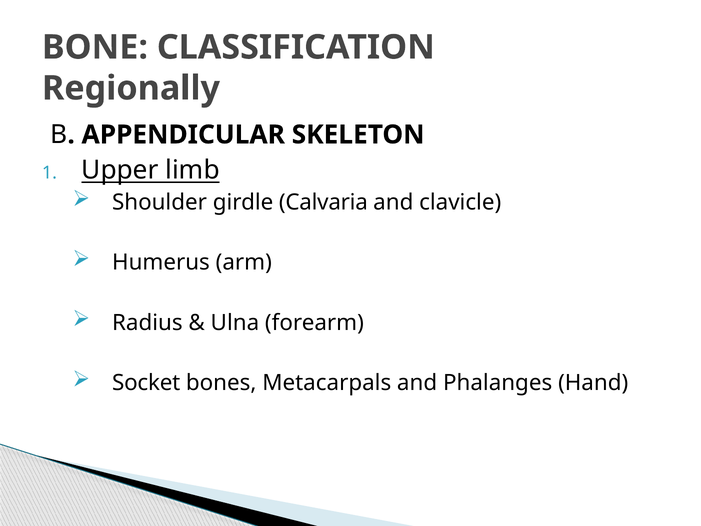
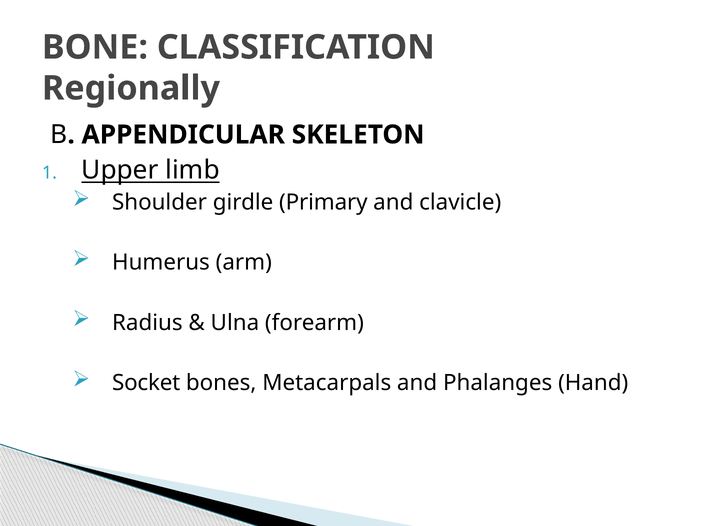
Calvaria: Calvaria -> Primary
